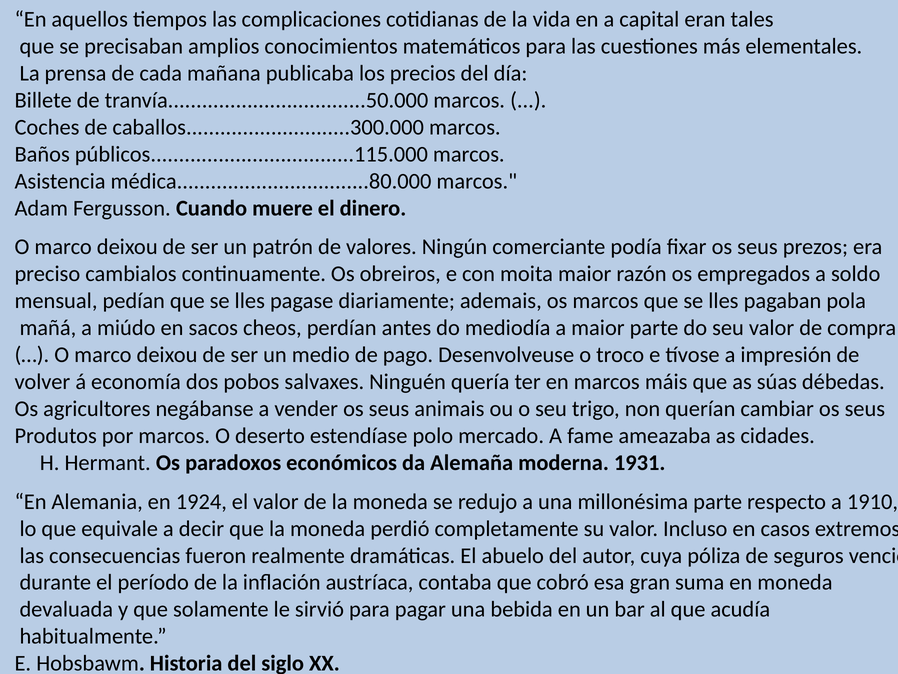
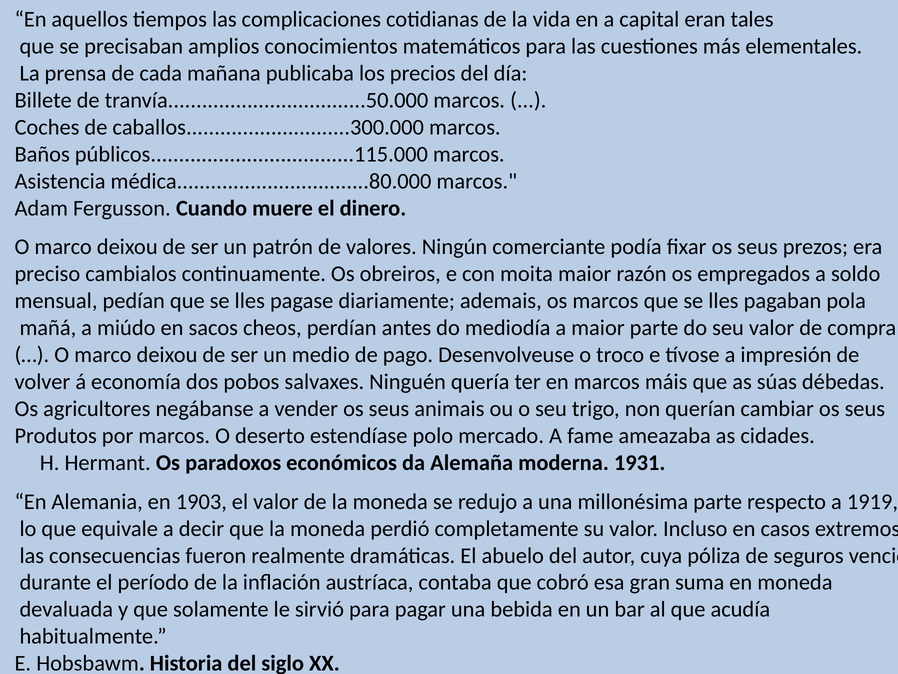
1924: 1924 -> 1903
1910: 1910 -> 1919
